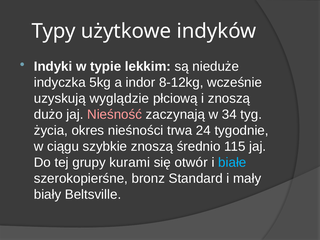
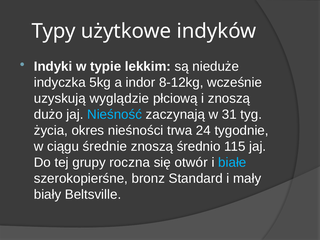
Nieśność colour: pink -> light blue
34: 34 -> 31
szybkie: szybkie -> średnie
kurami: kurami -> roczna
